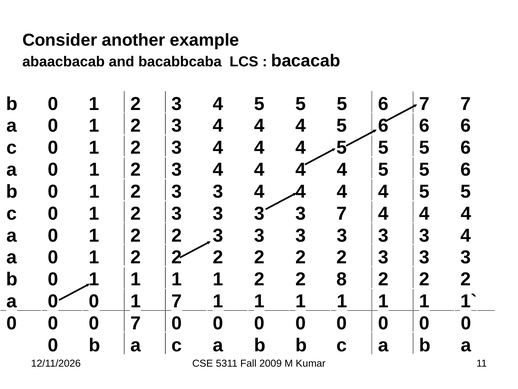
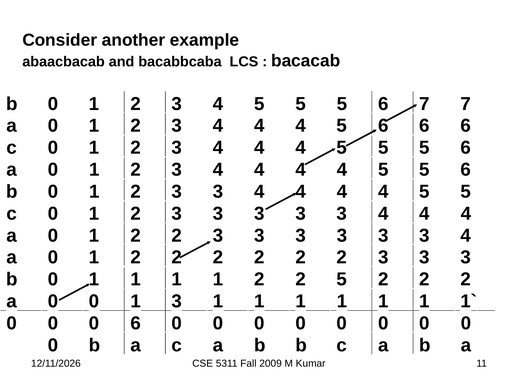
7 at (342, 213): 7 -> 3
2 8: 8 -> 5
1 7: 7 -> 3
0 7: 7 -> 6
